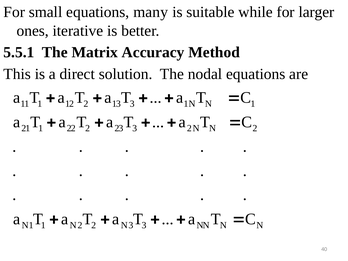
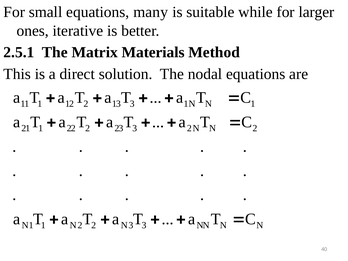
5.5.1: 5.5.1 -> 2.5.1
Accuracy: Accuracy -> Materials
